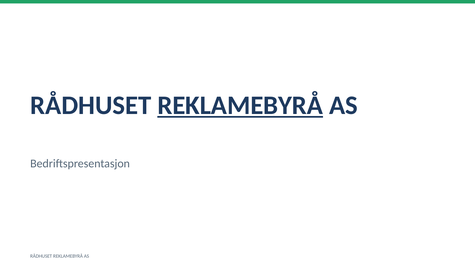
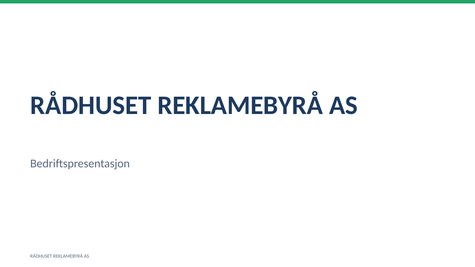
REKLAMEBYRÅ at (240, 105) underline: present -> none
